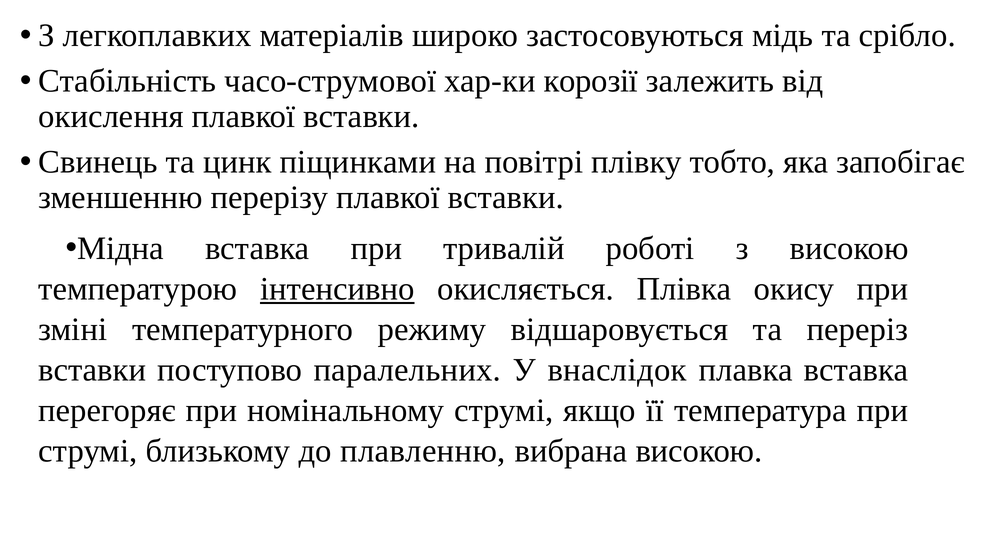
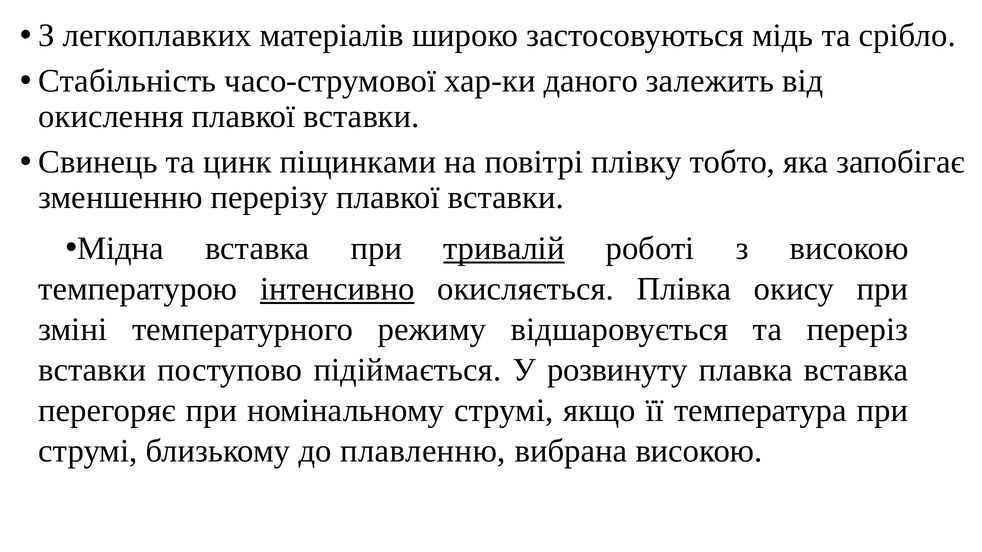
корозії: корозії -> даного
тривалій underline: none -> present
паралельних: паралельних -> підіймається
внаслідок: внаслідок -> розвинуту
